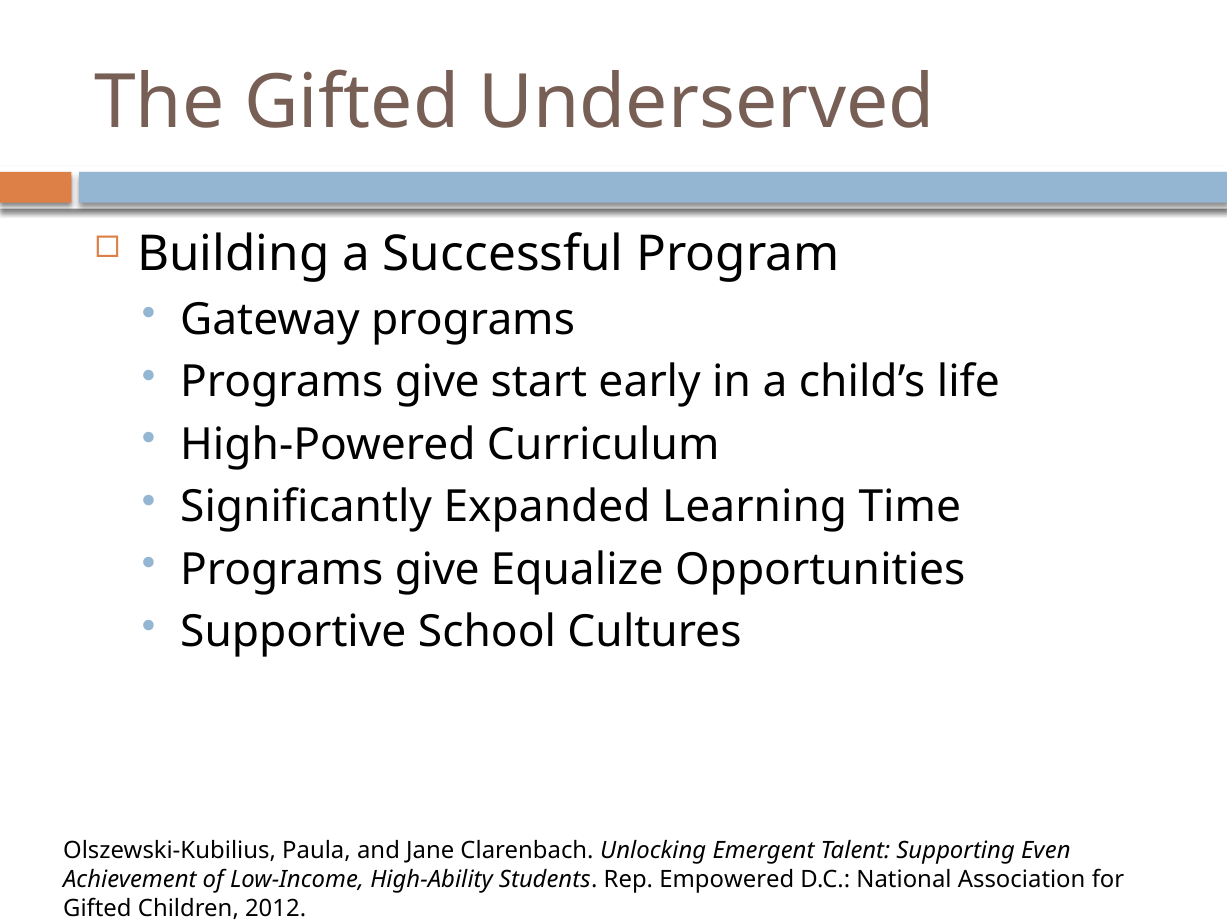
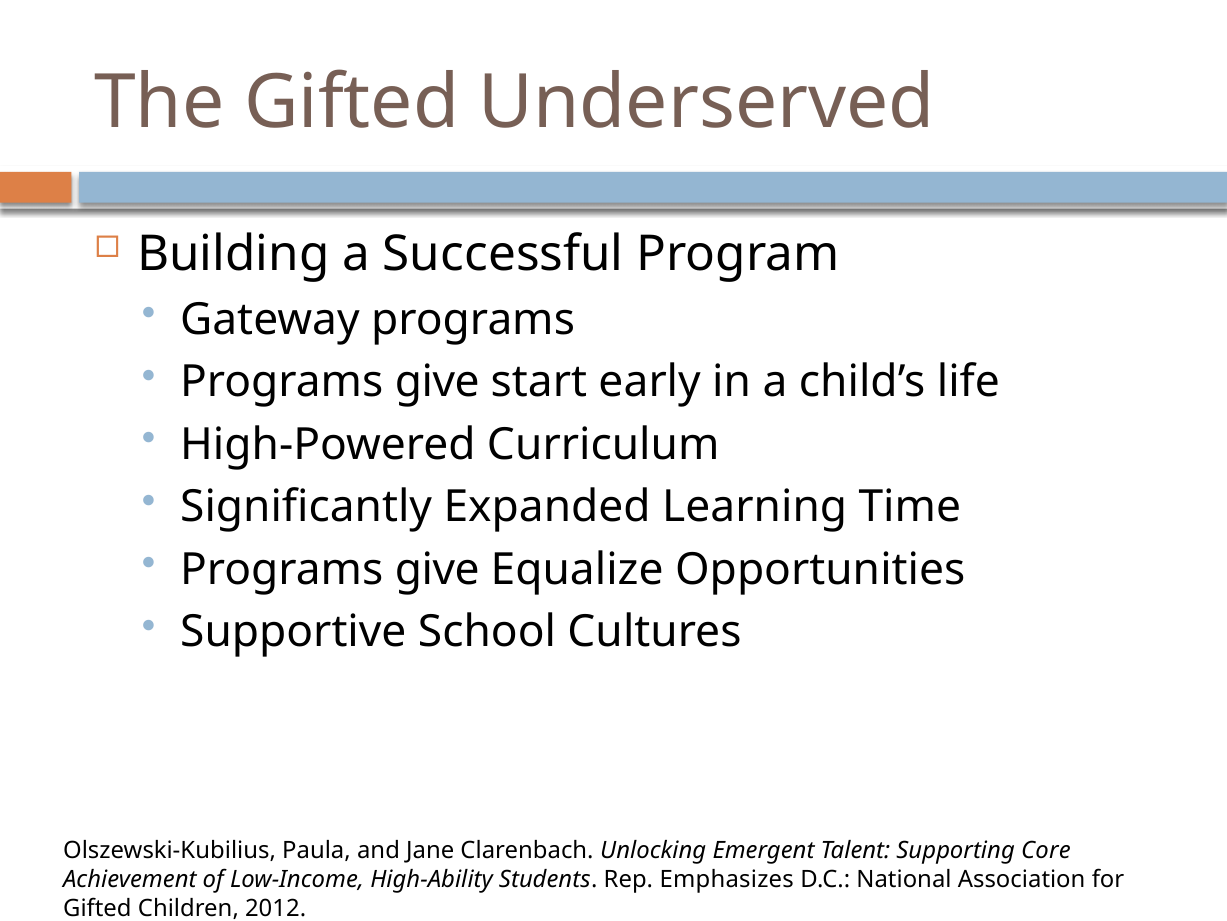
Even: Even -> Core
Empowered: Empowered -> Emphasizes
